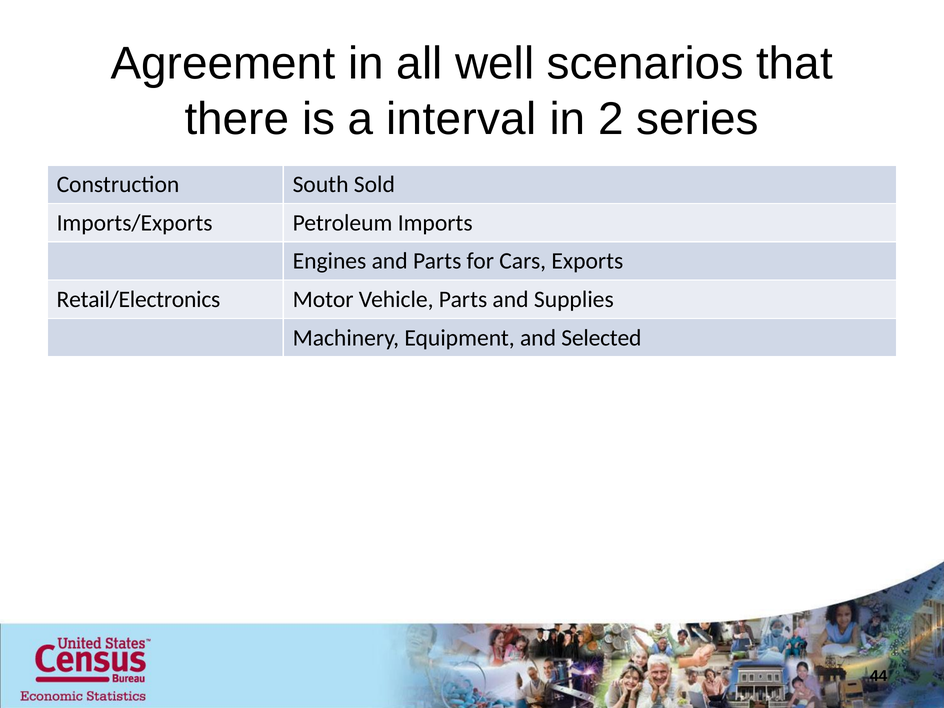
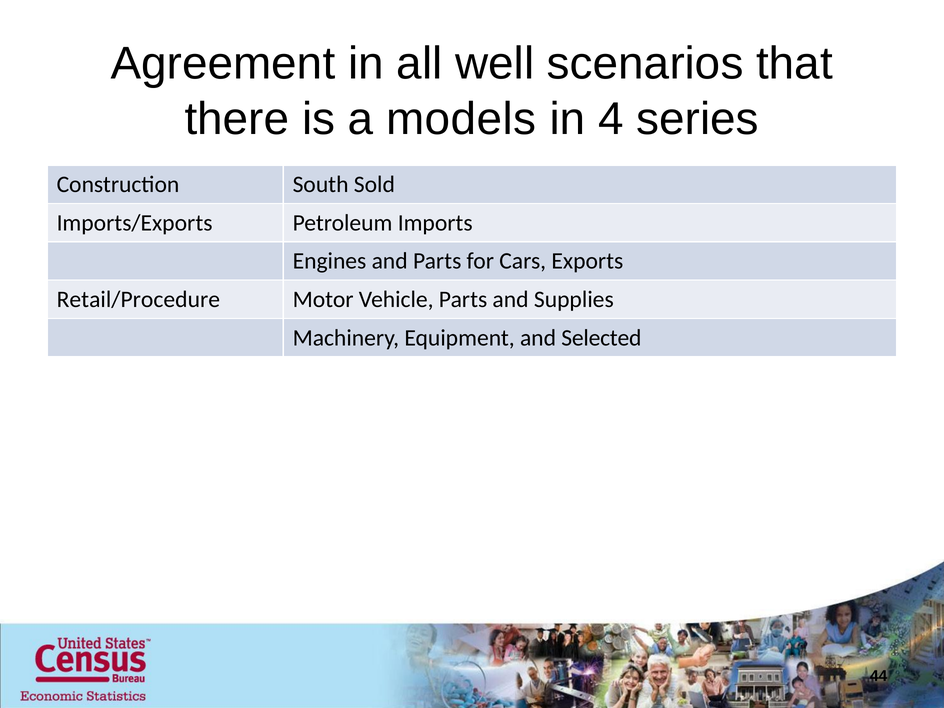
interval: interval -> models
2: 2 -> 4
Retail/Electronics: Retail/Electronics -> Retail/Procedure
